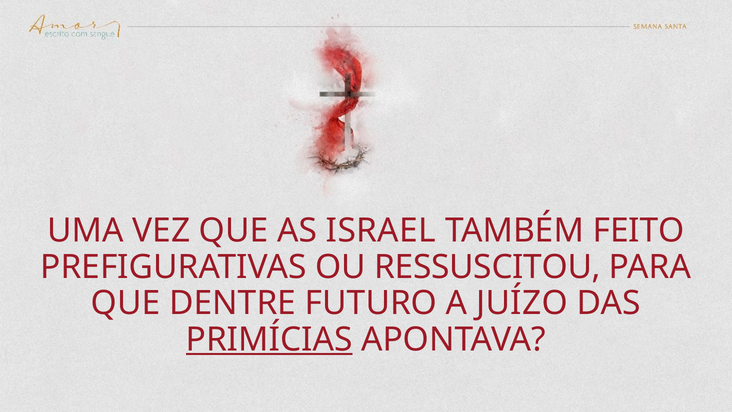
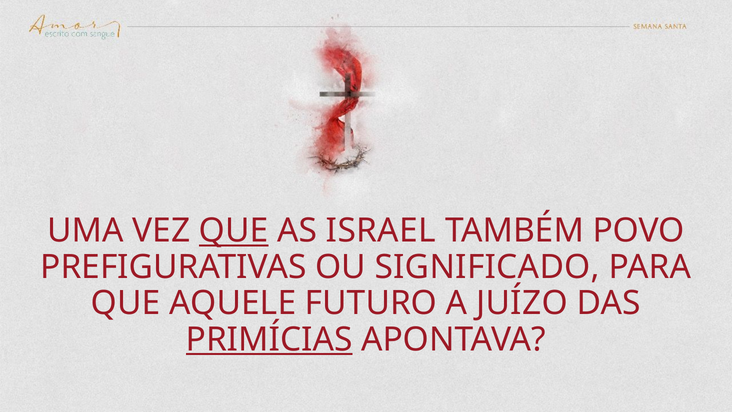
QUE at (234, 231) underline: none -> present
FEITO: FEITO -> POVO
RESSUSCITOU: RESSUSCITOU -> SIGNIFICADO
DENTRE: DENTRE -> AQUELE
